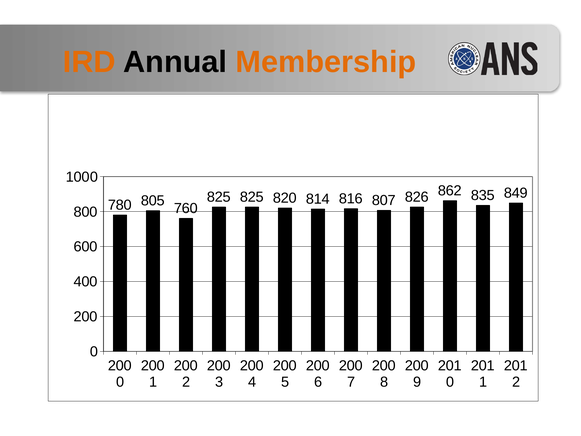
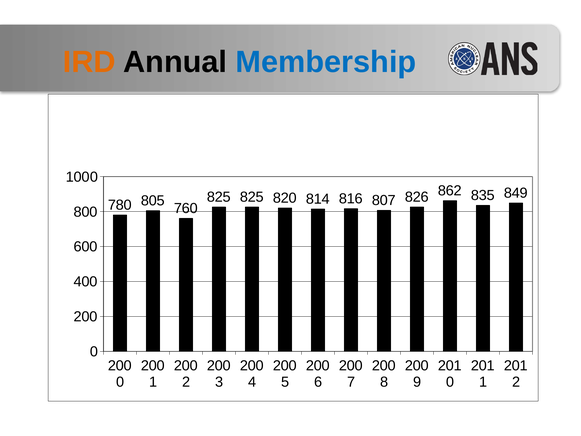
Membership colour: orange -> blue
